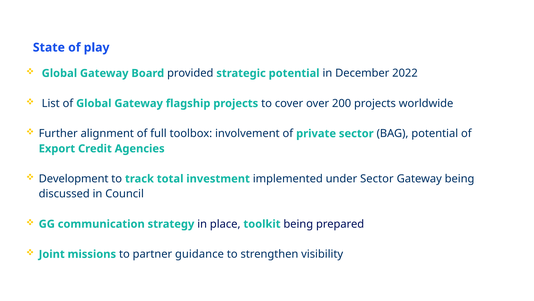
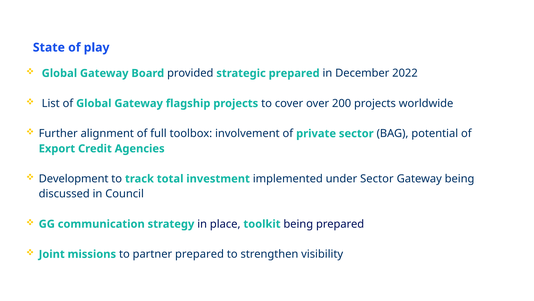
strategic potential: potential -> prepared
partner guidance: guidance -> prepared
